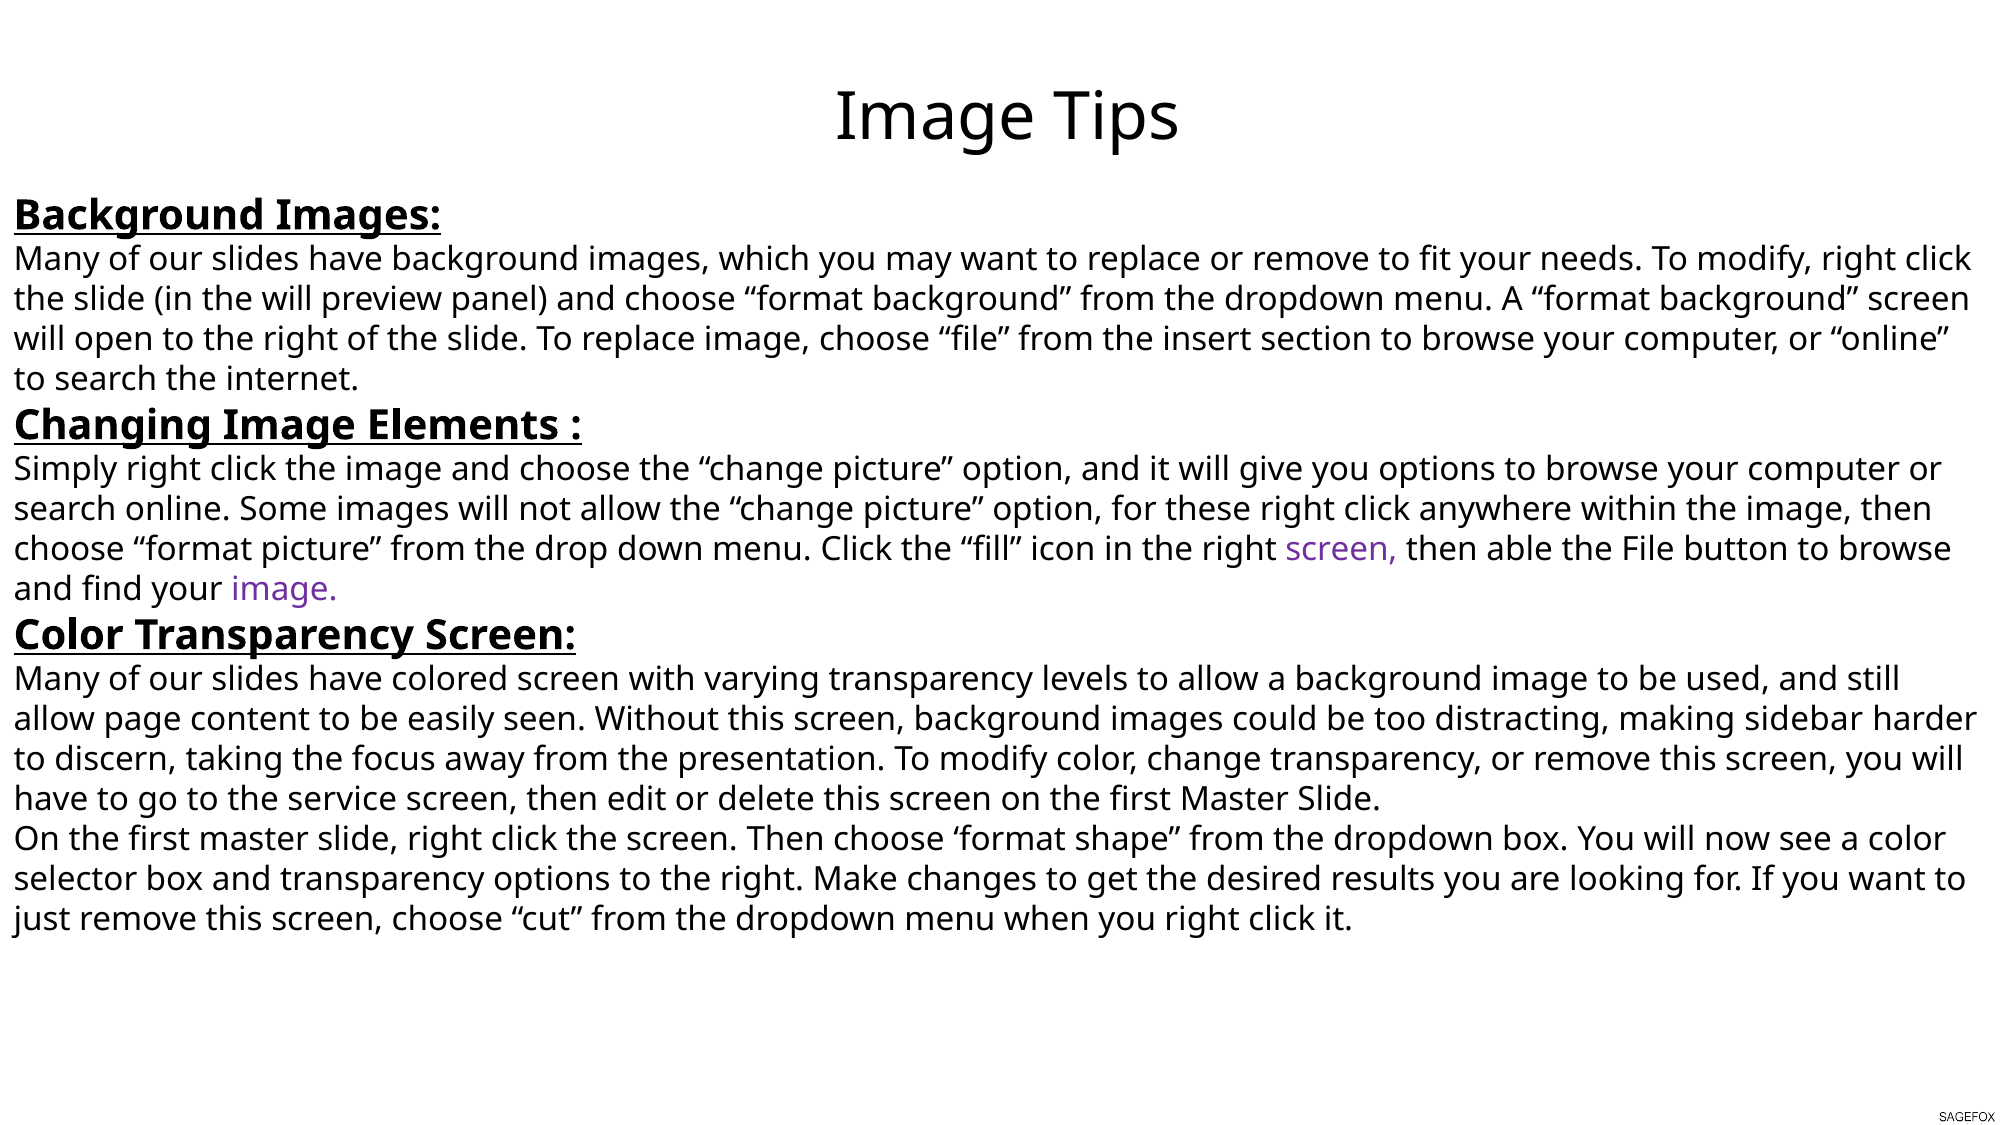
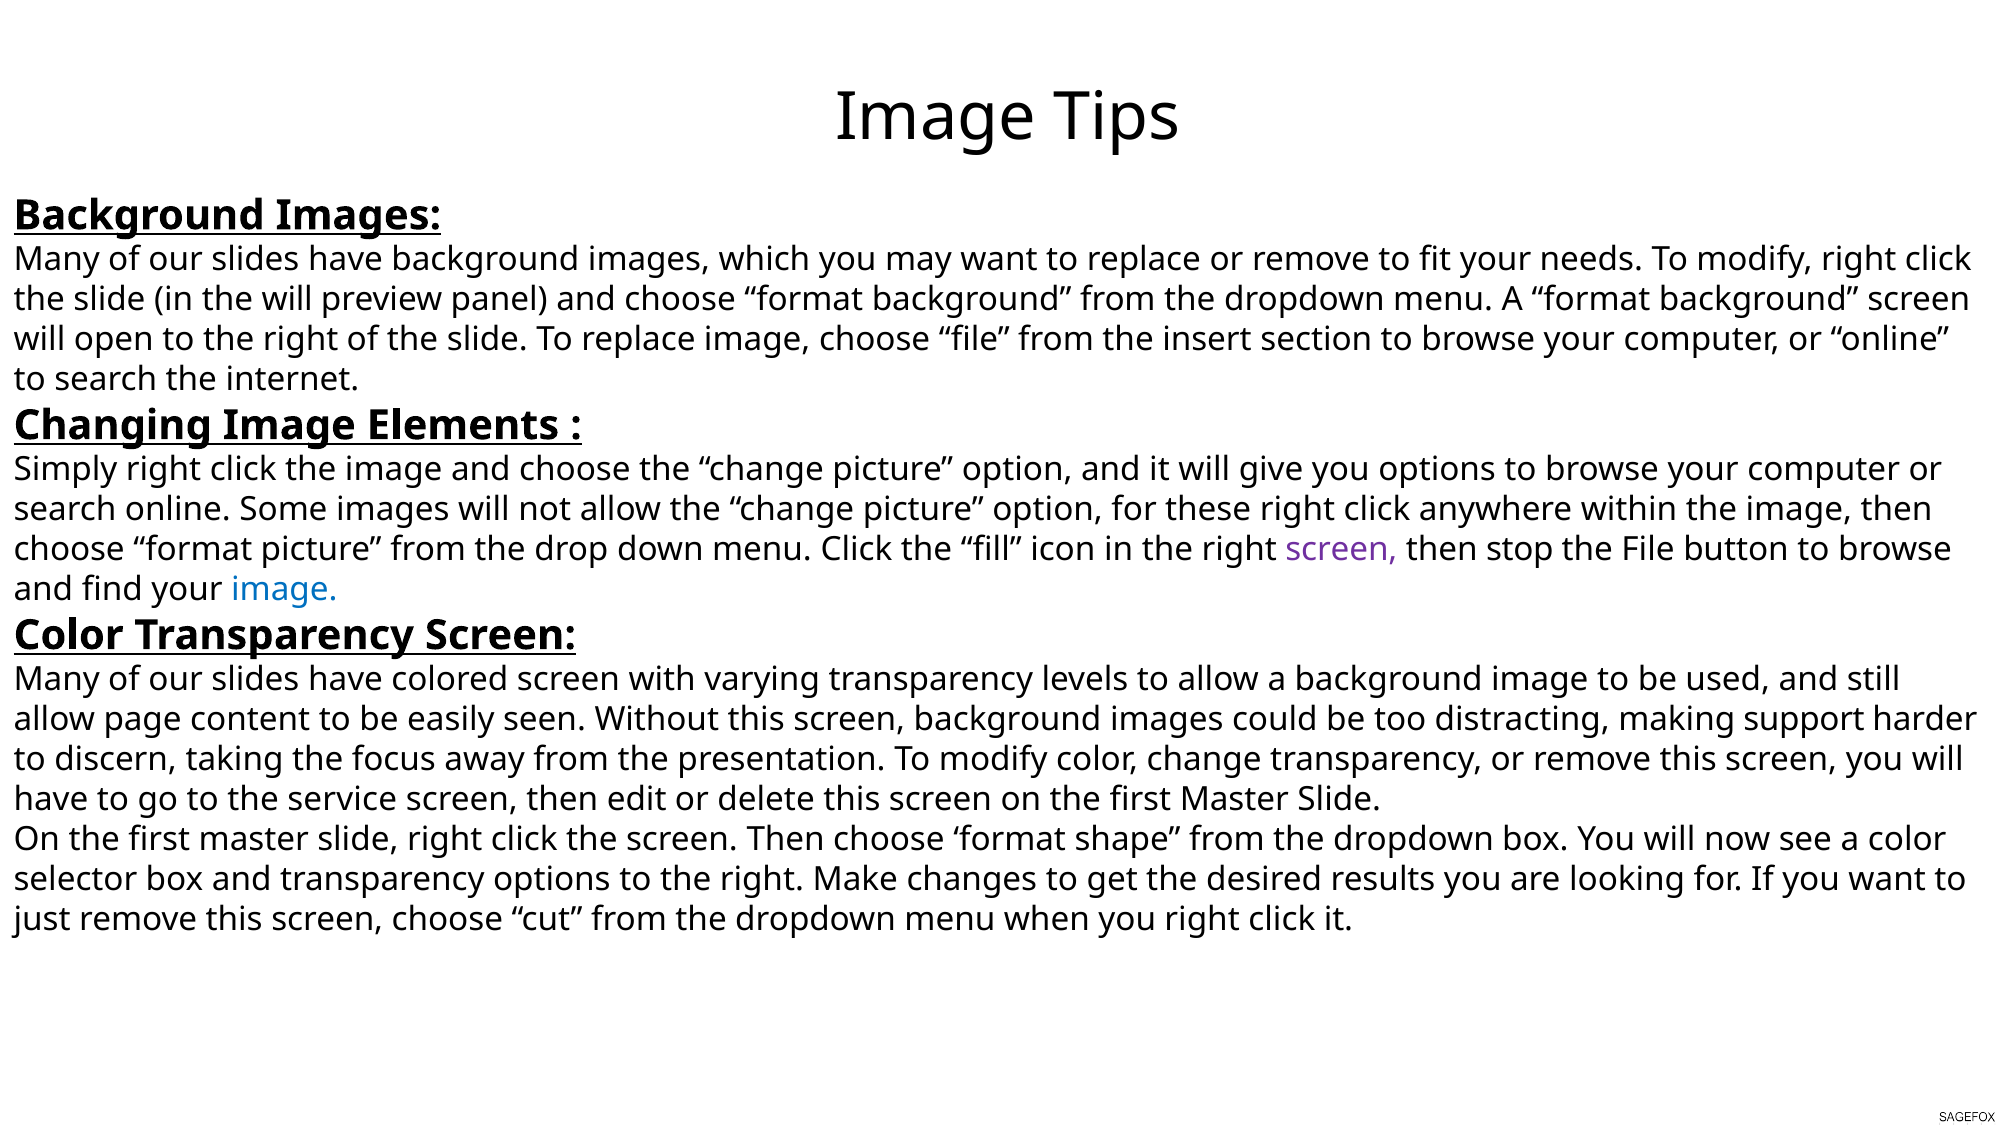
able: able -> stop
image at (284, 590) colour: purple -> blue
sidebar: sidebar -> support
